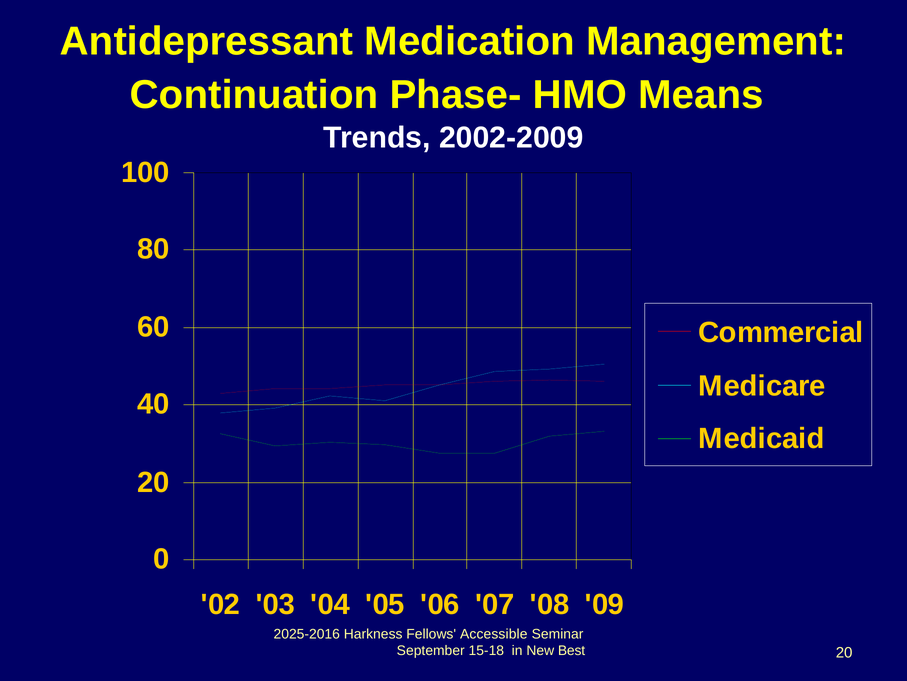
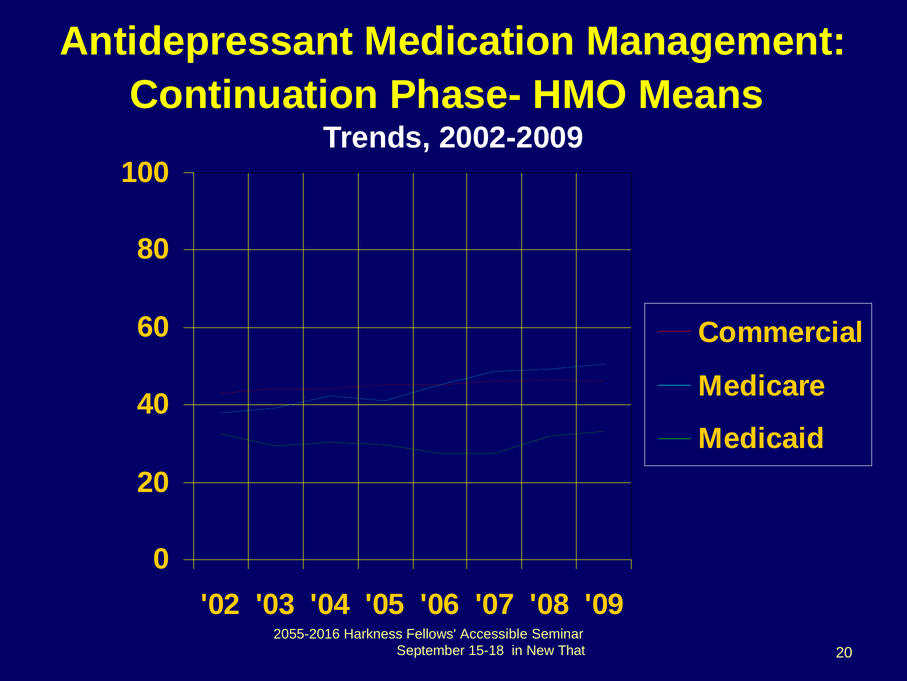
2025-2016: 2025-2016 -> 2055-2016
Best: Best -> That
